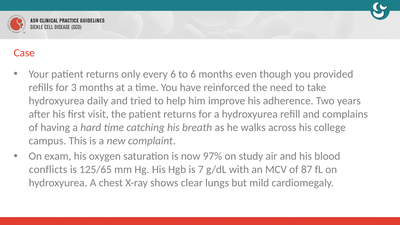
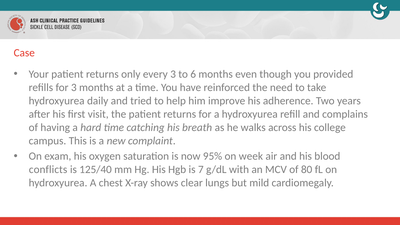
every 6: 6 -> 3
97%: 97% -> 95%
study: study -> week
125/65: 125/65 -> 125/40
87: 87 -> 80
